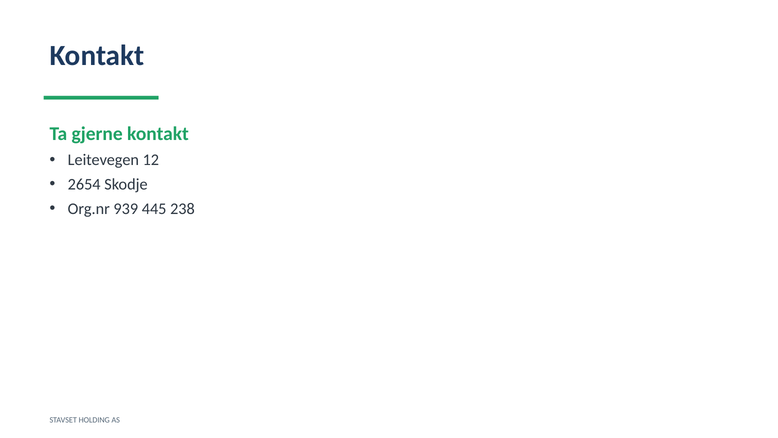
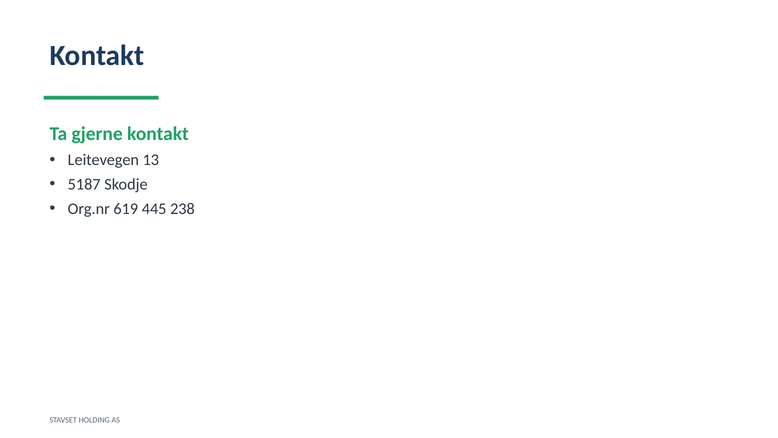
12: 12 -> 13
2654: 2654 -> 5187
939: 939 -> 619
